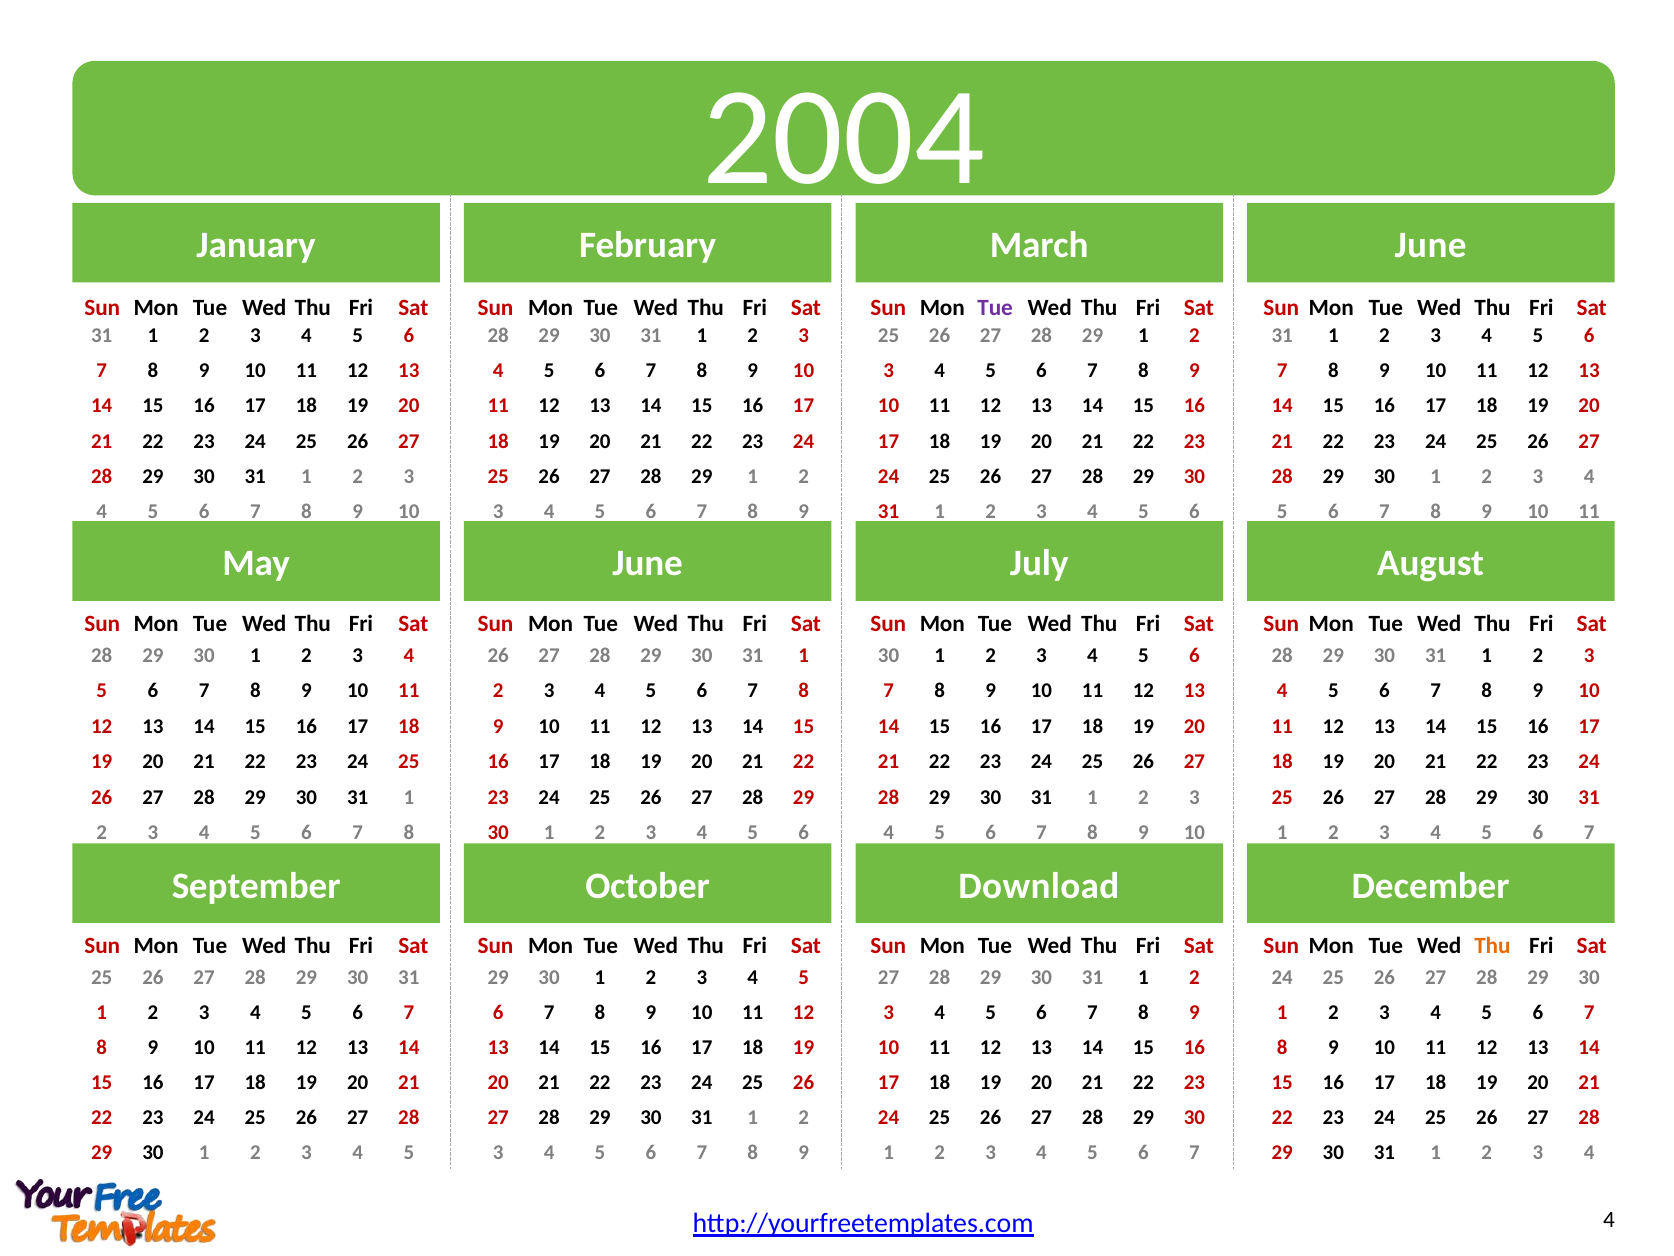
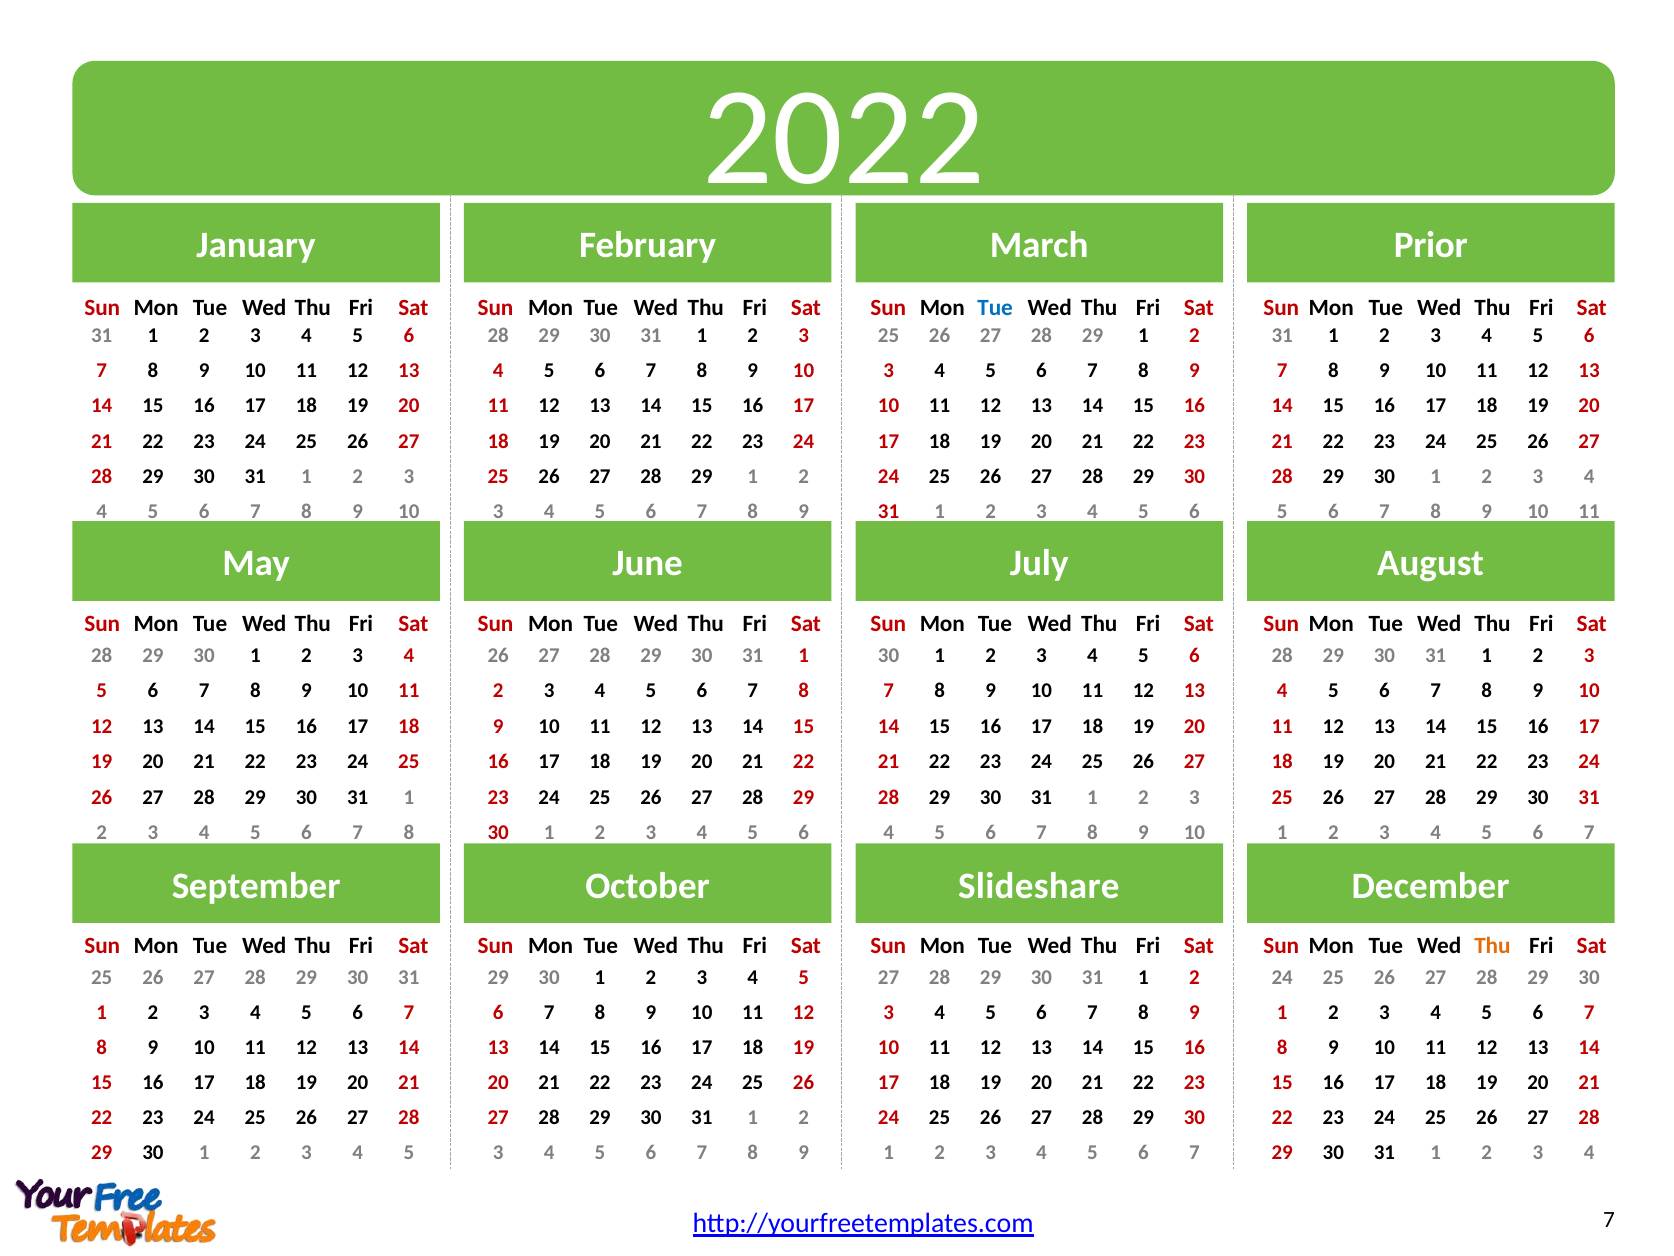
2004: 2004 -> 2022
March June: June -> Prior
Tue at (995, 307) colour: purple -> blue
Download: Download -> Slideshare
4 at (1609, 1220): 4 -> 7
